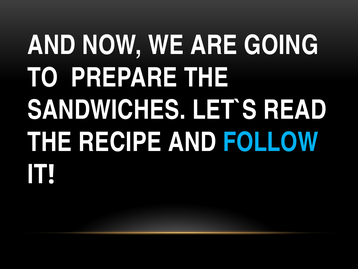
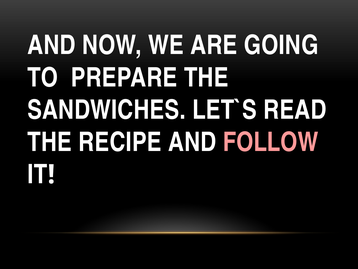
FOLLOW colour: light blue -> pink
